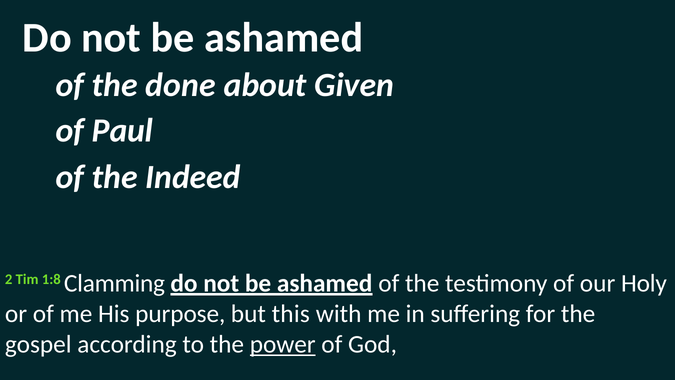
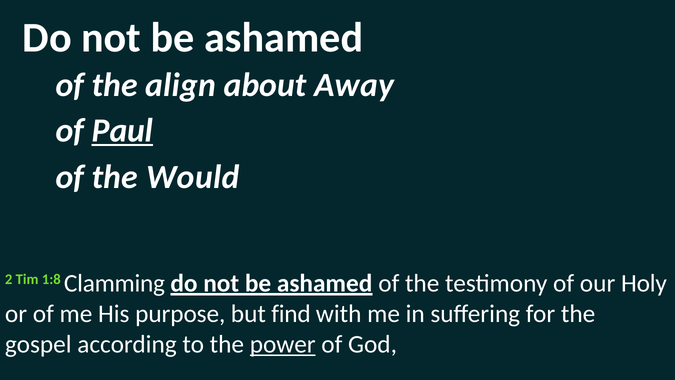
done: done -> align
Given: Given -> Away
Paul underline: none -> present
Indeed: Indeed -> Would
this: this -> find
